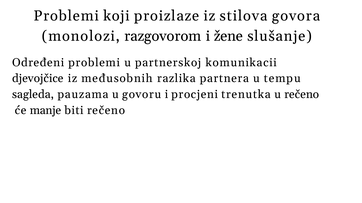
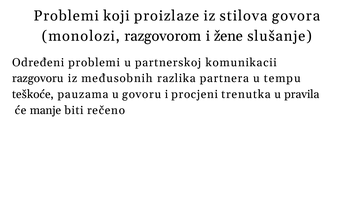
djevojčice: djevojčice -> razgovoru
sagleda: sagleda -> teškoće
u rečeno: rečeno -> pravila
